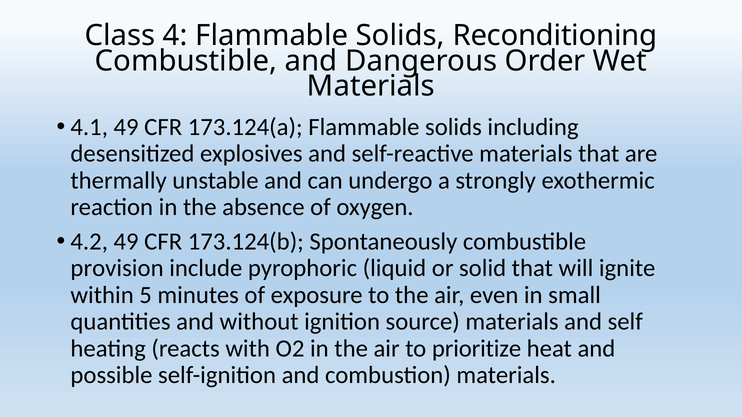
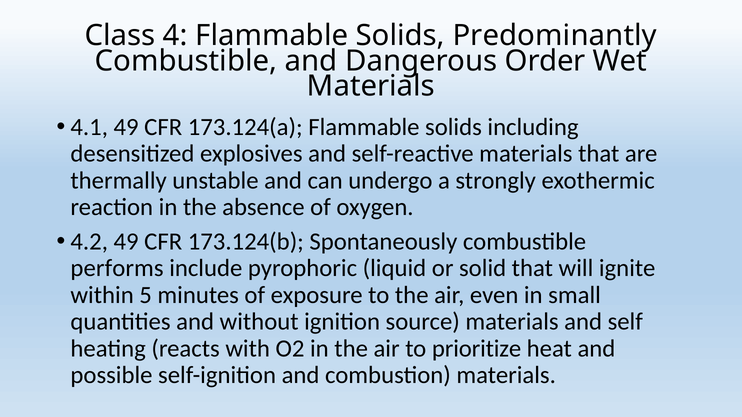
Reconditioning: Reconditioning -> Predominantly
provision: provision -> performs
